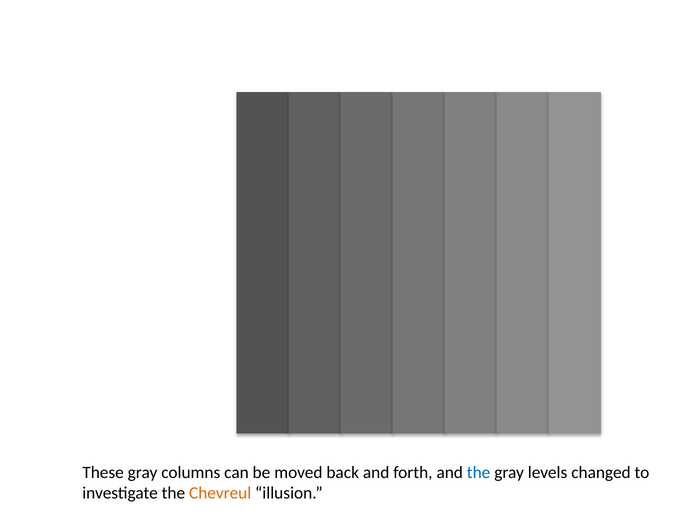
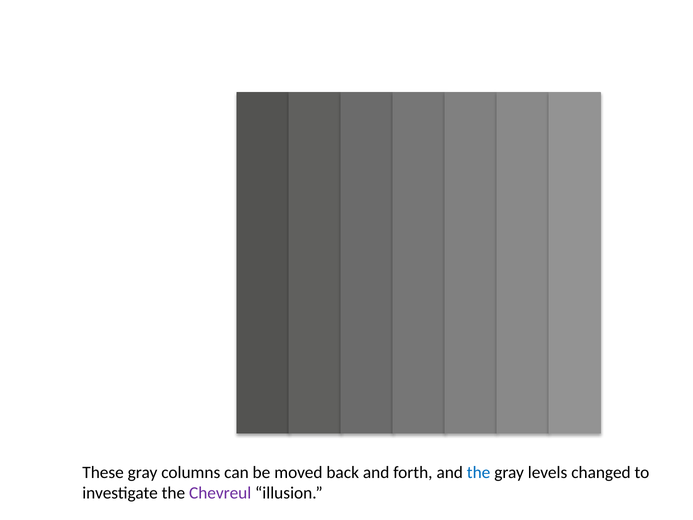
Chevreul colour: orange -> purple
